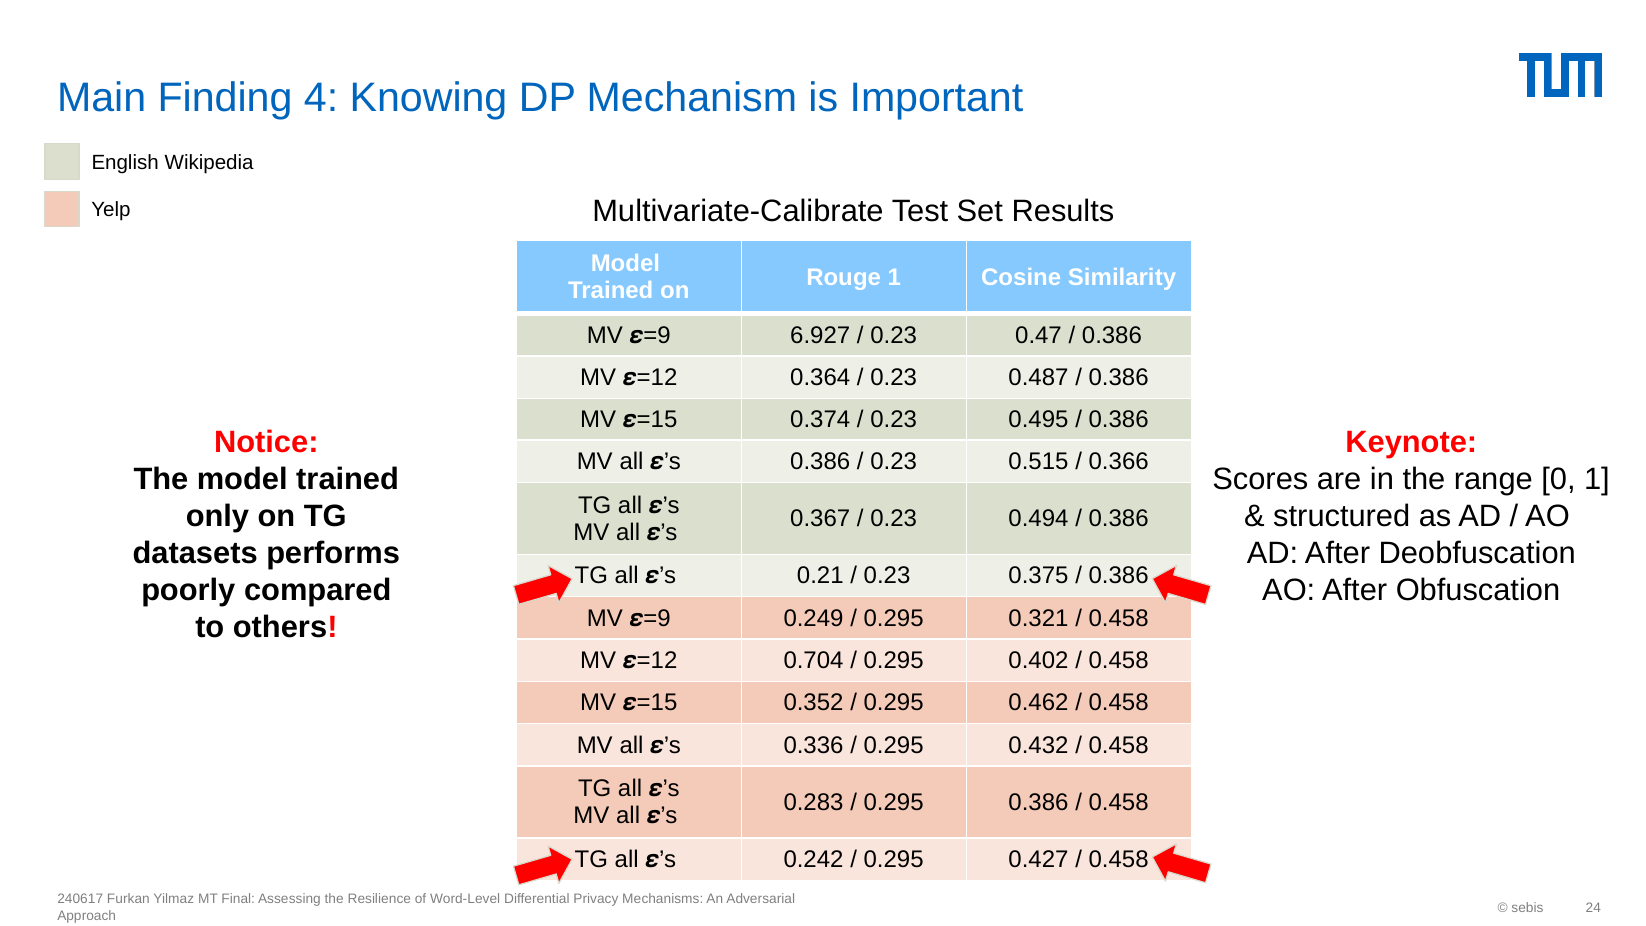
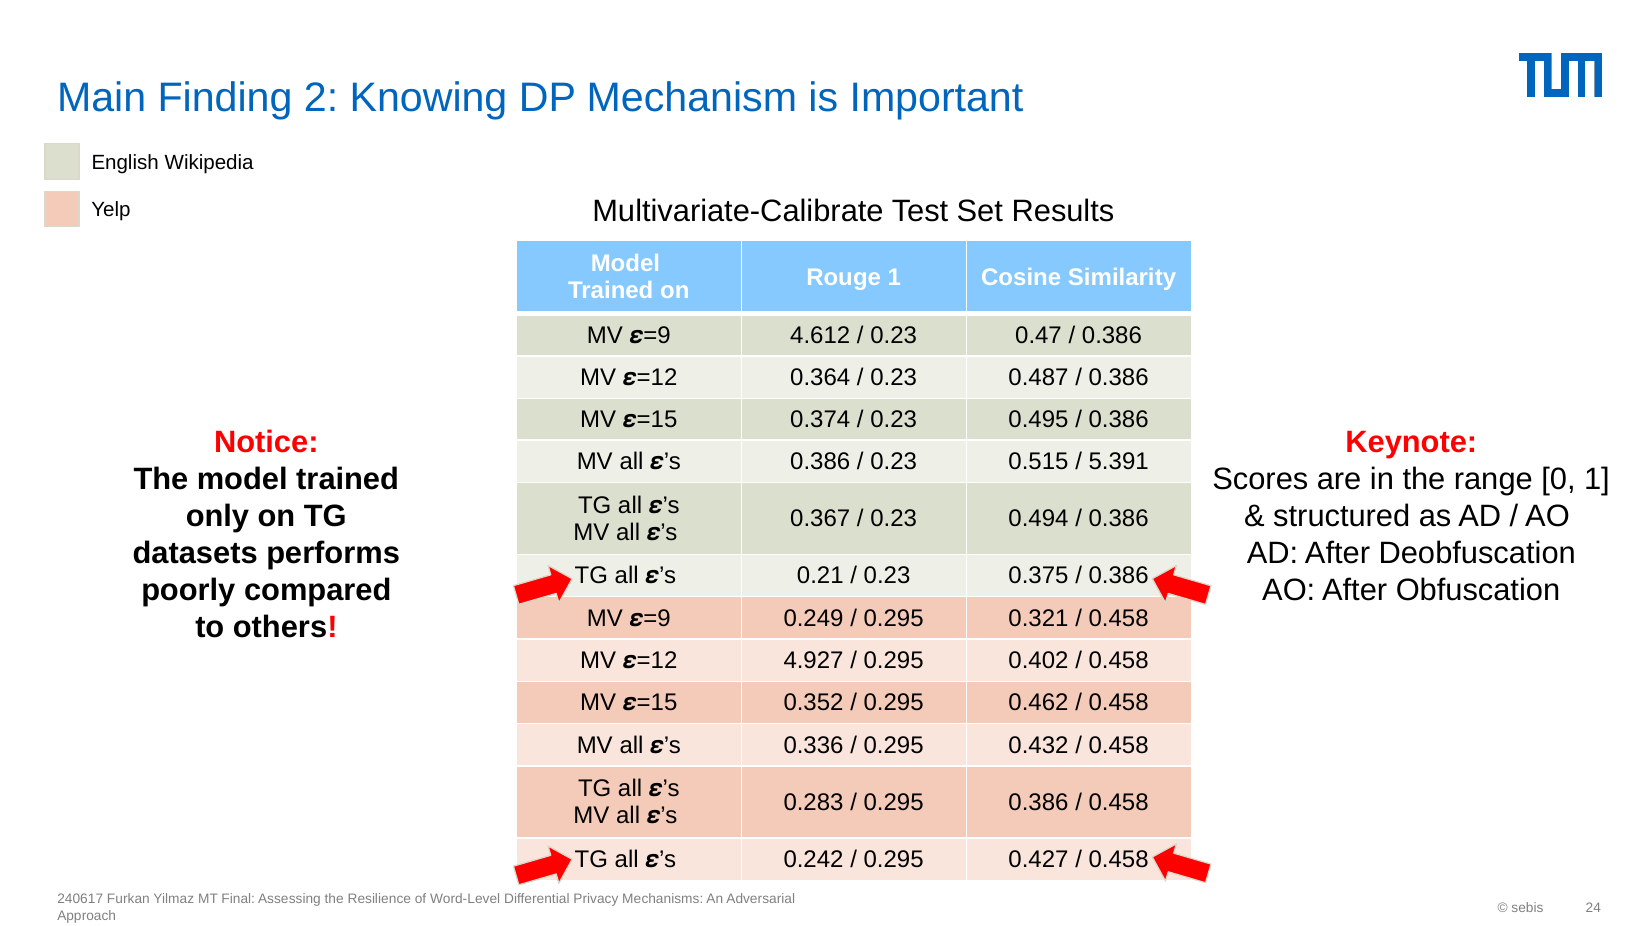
4: 4 -> 2
6.927: 6.927 -> 4.612
0.366: 0.366 -> 5.391
0.704: 0.704 -> 4.927
